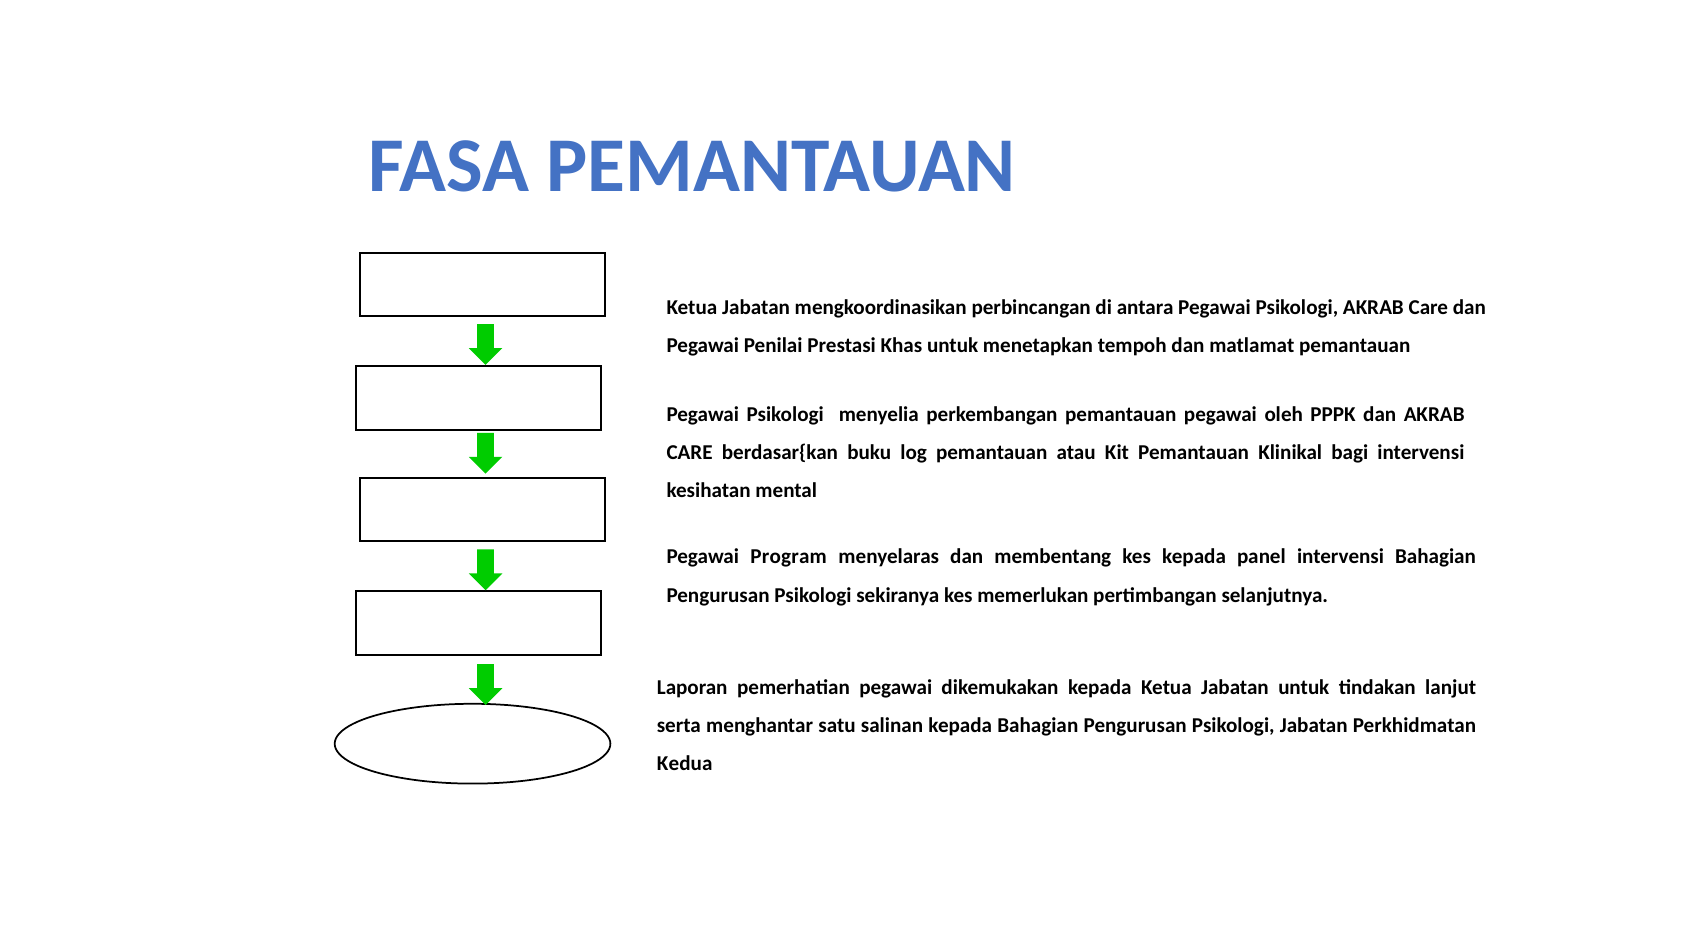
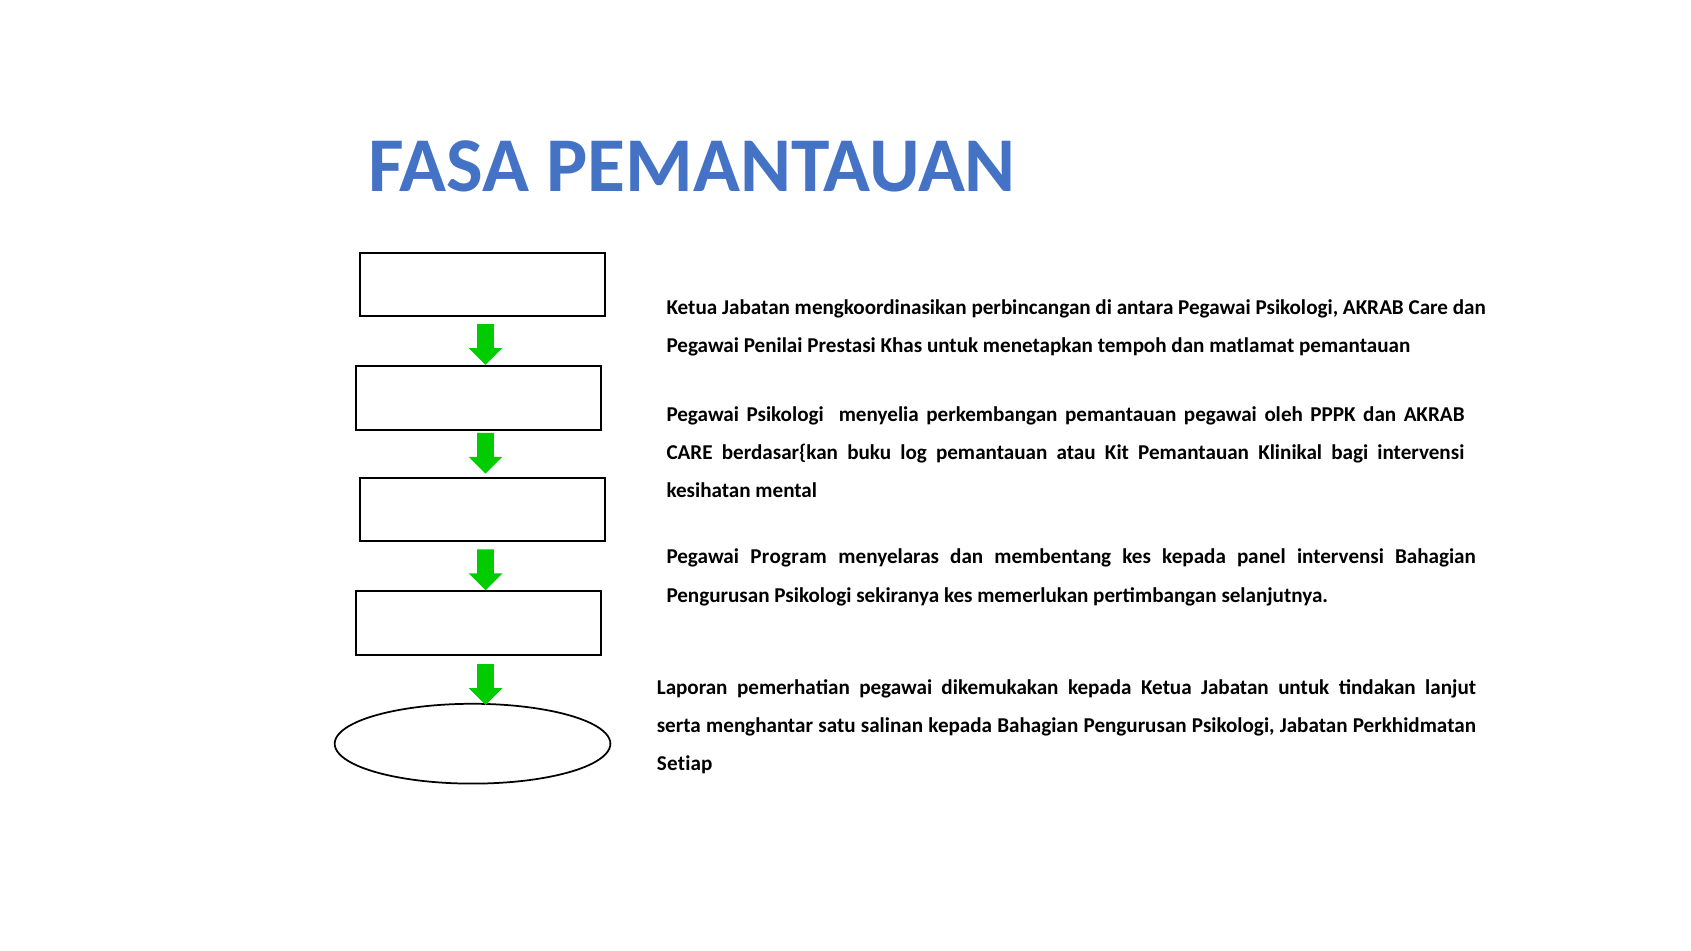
Kedua: Kedua -> Setiap
